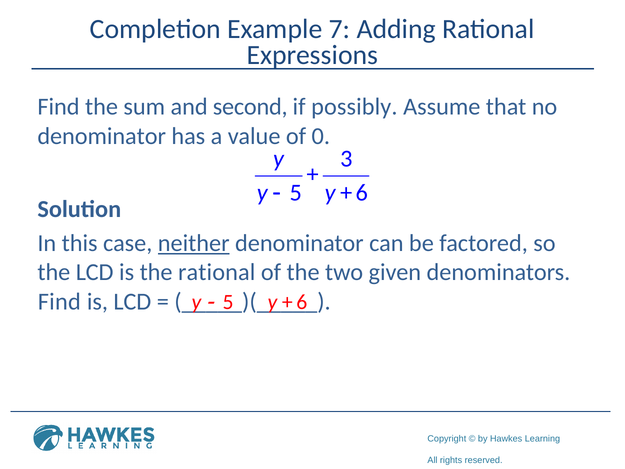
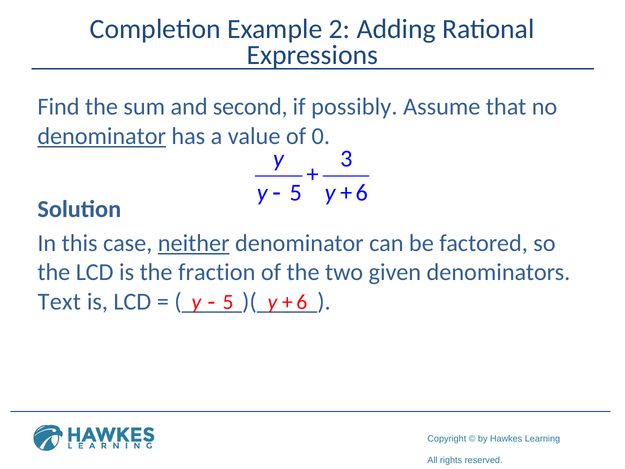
7: 7 -> 2
denominator at (102, 136) underline: none -> present
the rational: rational -> fraction
Find at (59, 301): Find -> Text
